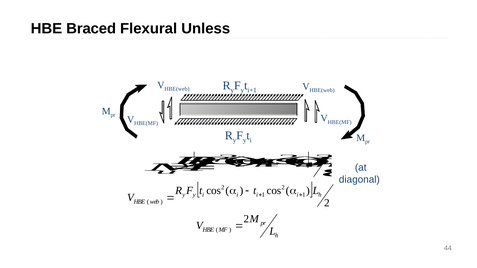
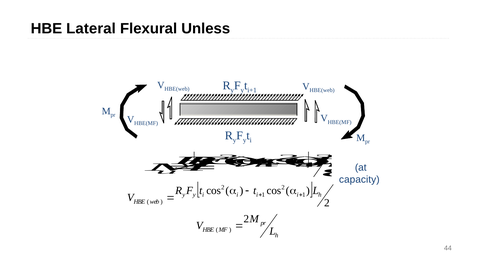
Braced: Braced -> Lateral
diagonal: diagonal -> capacity
